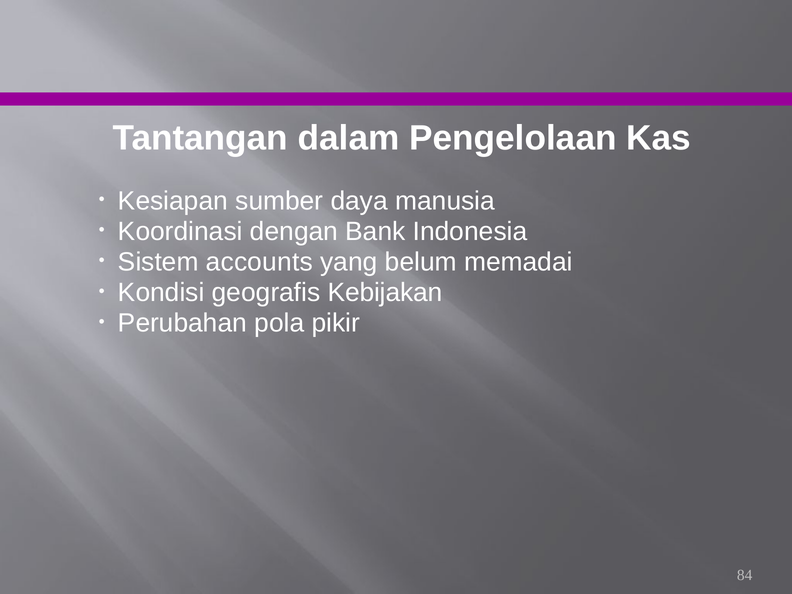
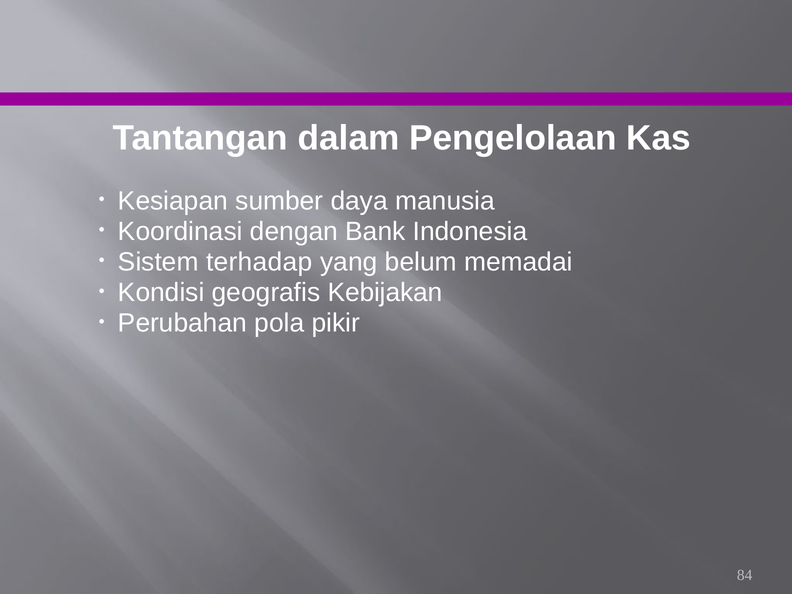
accounts: accounts -> terhadap
